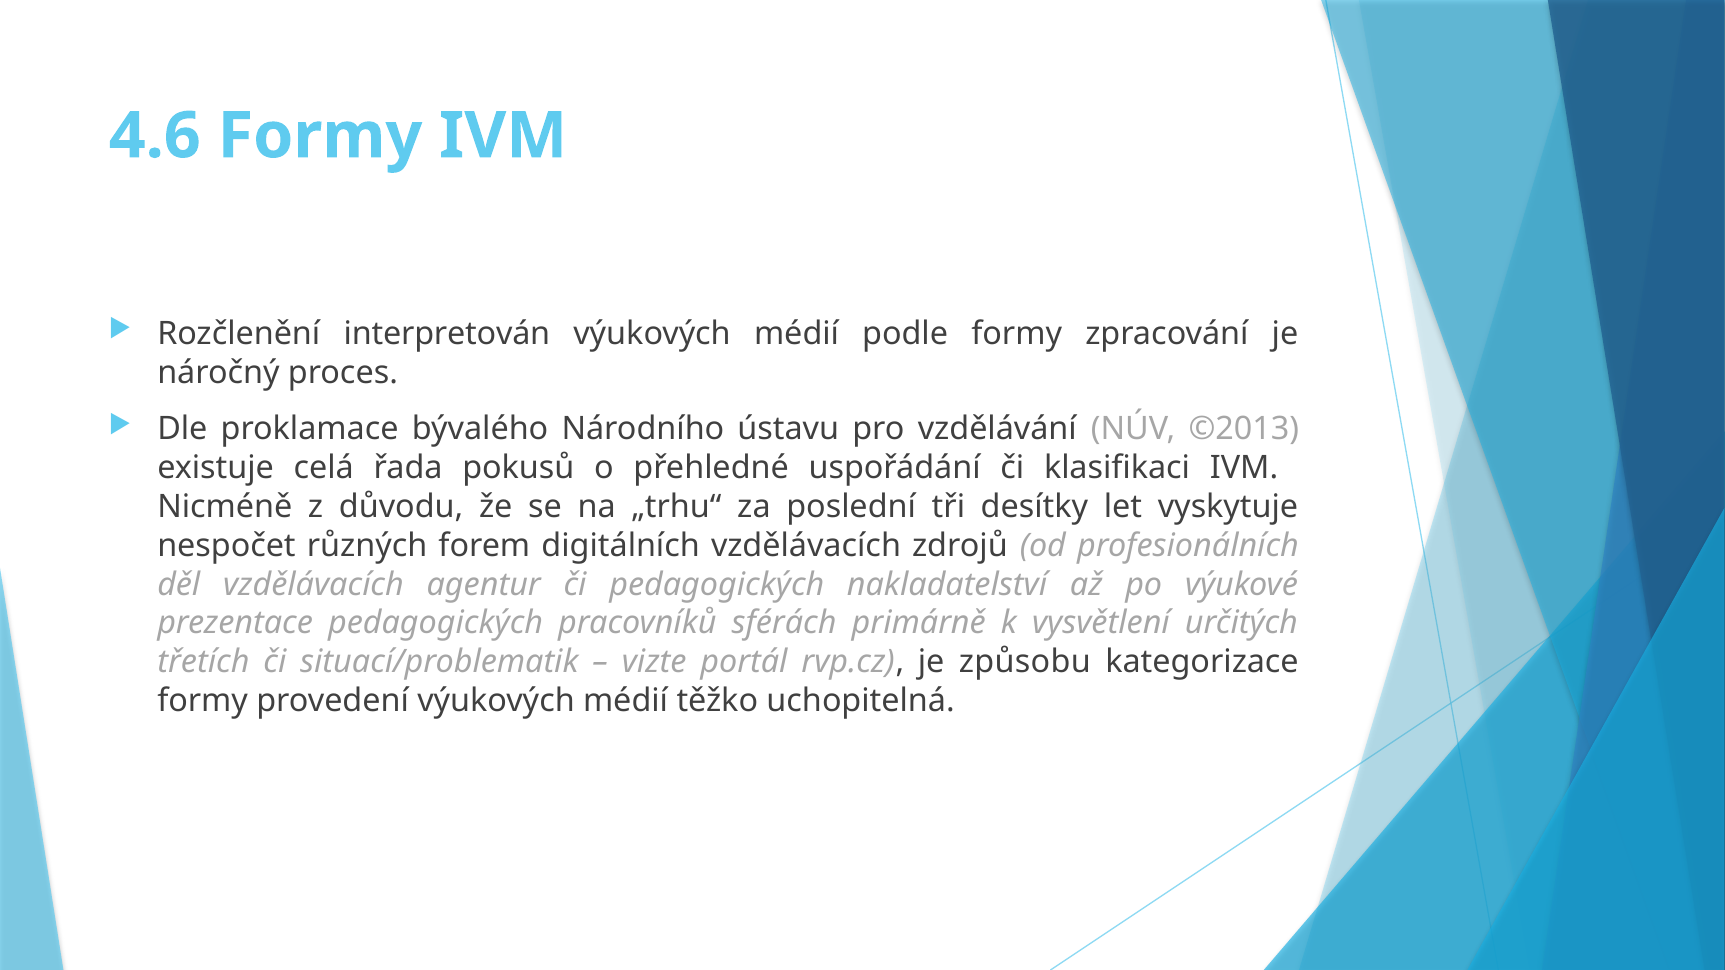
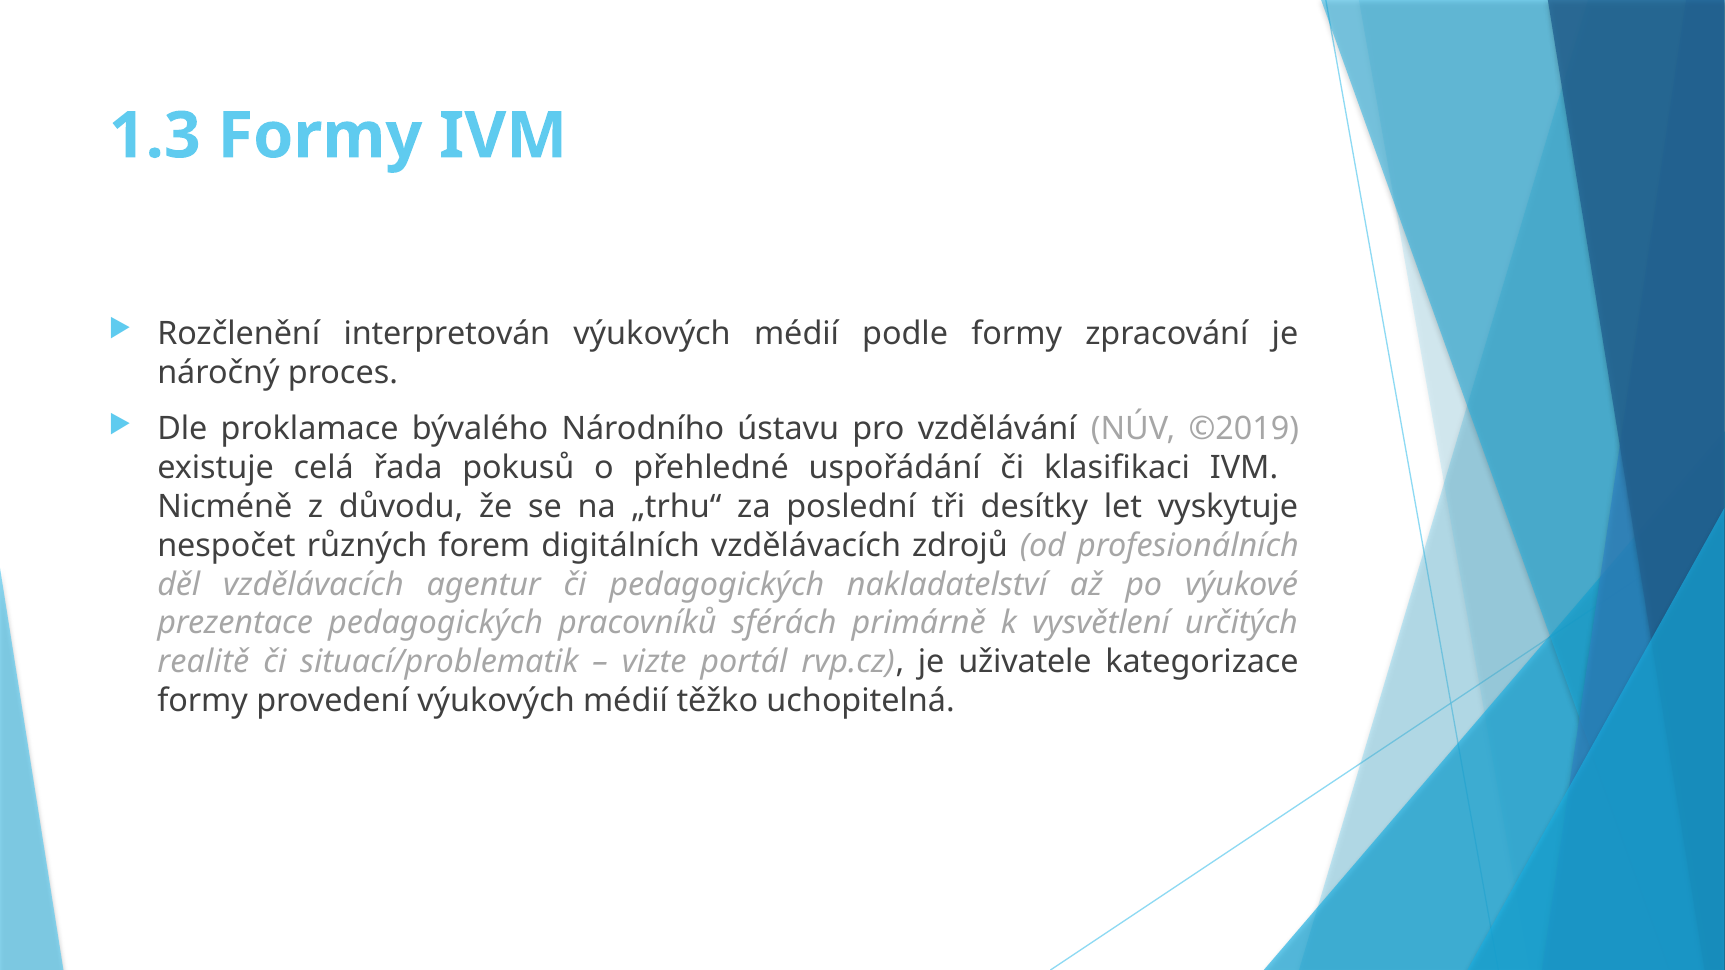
4.6: 4.6 -> 1.3
©2013: ©2013 -> ©2019
třetích: třetích -> realitě
způsobu: způsobu -> uživatele
